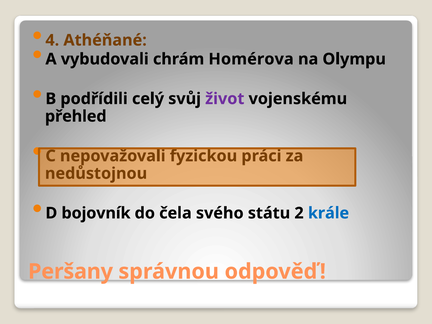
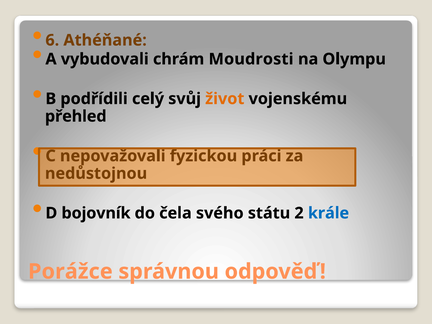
4: 4 -> 6
Homérova: Homérova -> Moudrosti
život colour: purple -> orange
Peršany: Peršany -> Porážce
